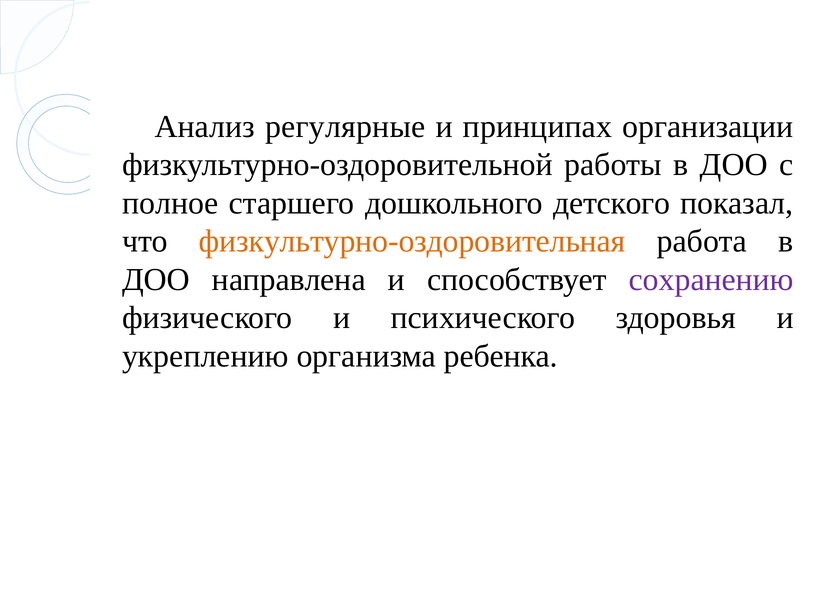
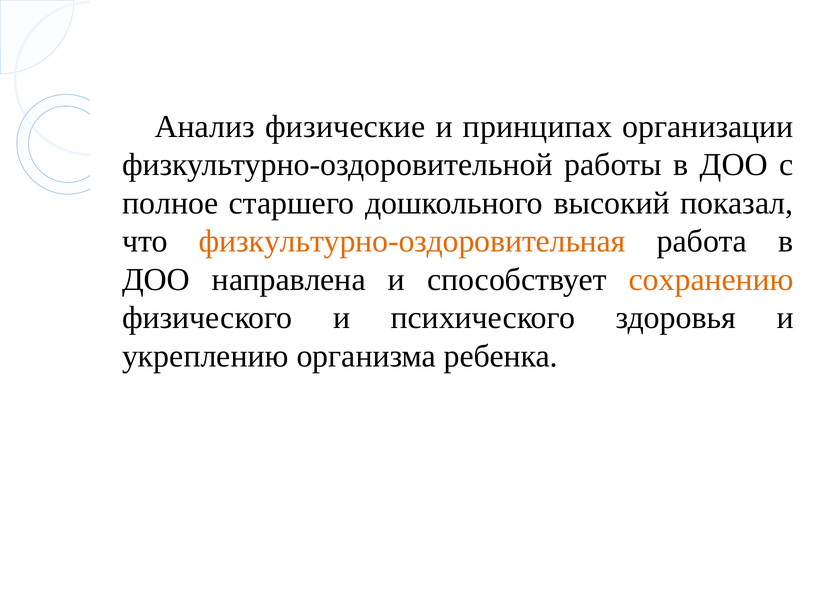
регулярные: регулярные -> физические
детского: детского -> высокий
сохранению colour: purple -> orange
